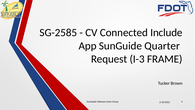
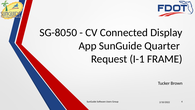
SG-2585: SG-2585 -> SG-8050
Include: Include -> Display
I-3: I-3 -> I-1
